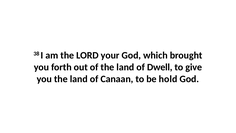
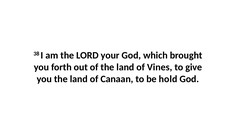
Dwell: Dwell -> Vines
